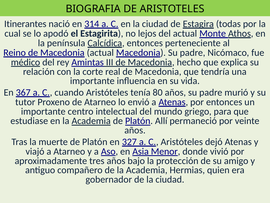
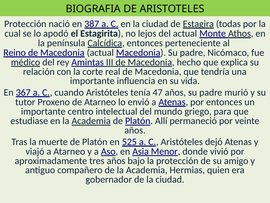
Itinerantes at (25, 24): Itinerantes -> Protección
314: 314 -> 387
80: 80 -> 47
327: 327 -> 525
